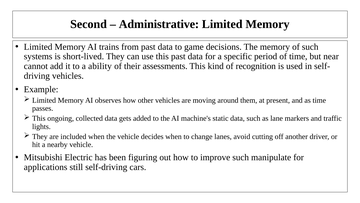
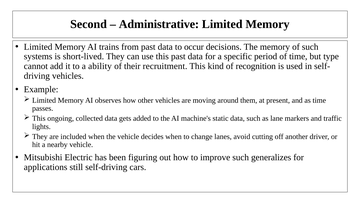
game: game -> occur
near: near -> type
assessments: assessments -> recruitment
manipulate: manipulate -> generalizes
